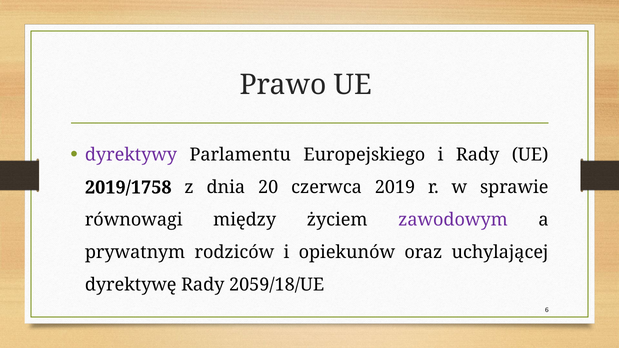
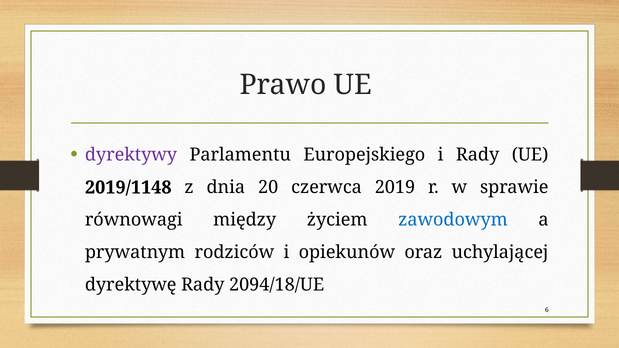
2019/1758: 2019/1758 -> 2019/1148
zawodowym colour: purple -> blue
2059/18/UE: 2059/18/UE -> 2094/18/UE
